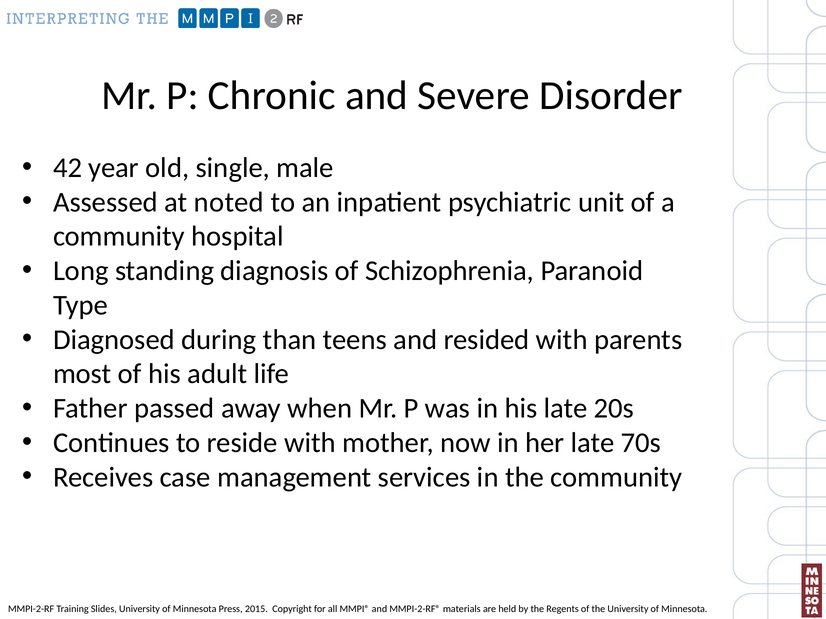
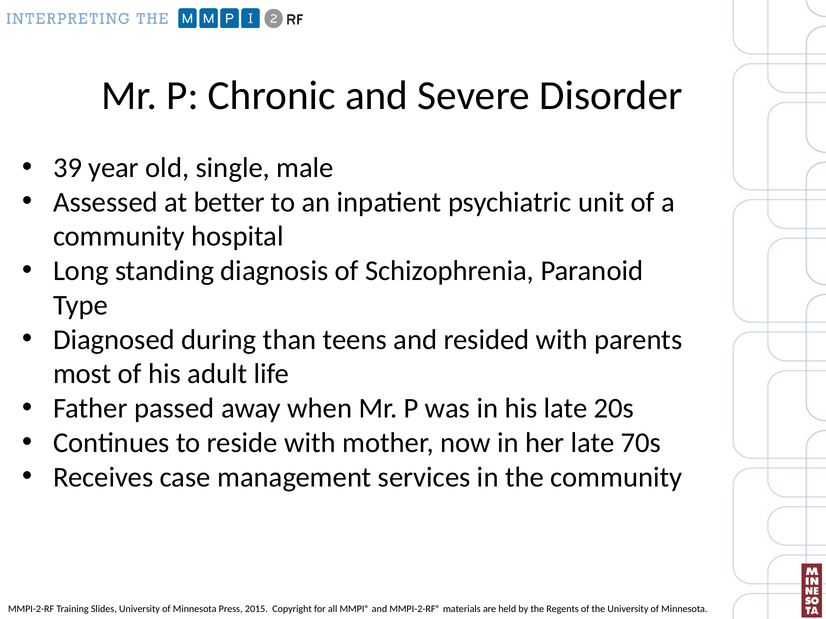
42: 42 -> 39
noted: noted -> better
